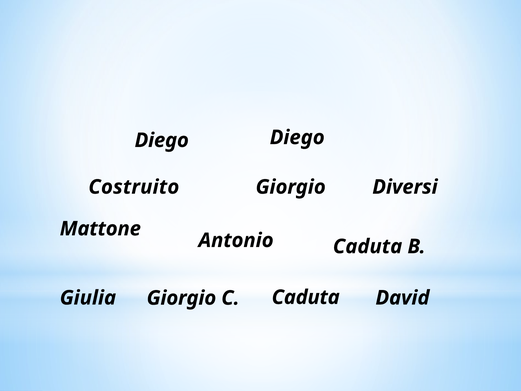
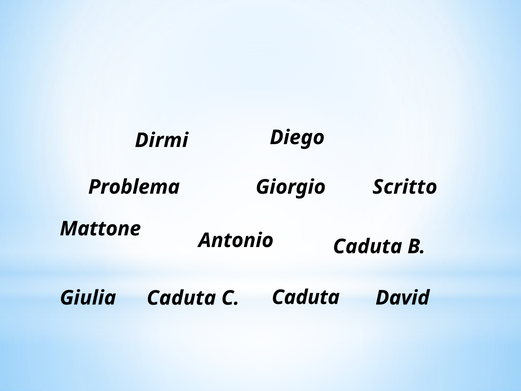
Diego at (162, 140): Diego -> Dirmi
Costruito: Costruito -> Problema
Diversi: Diversi -> Scritto
Giulia Giorgio: Giorgio -> Caduta
